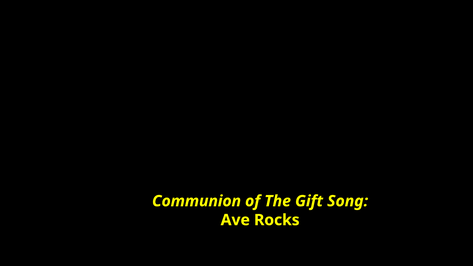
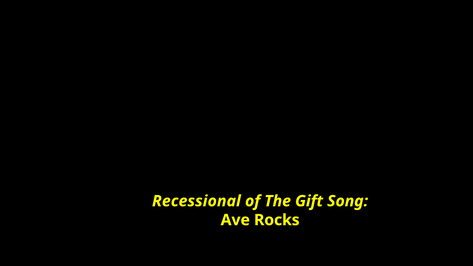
Communion: Communion -> Recessional
